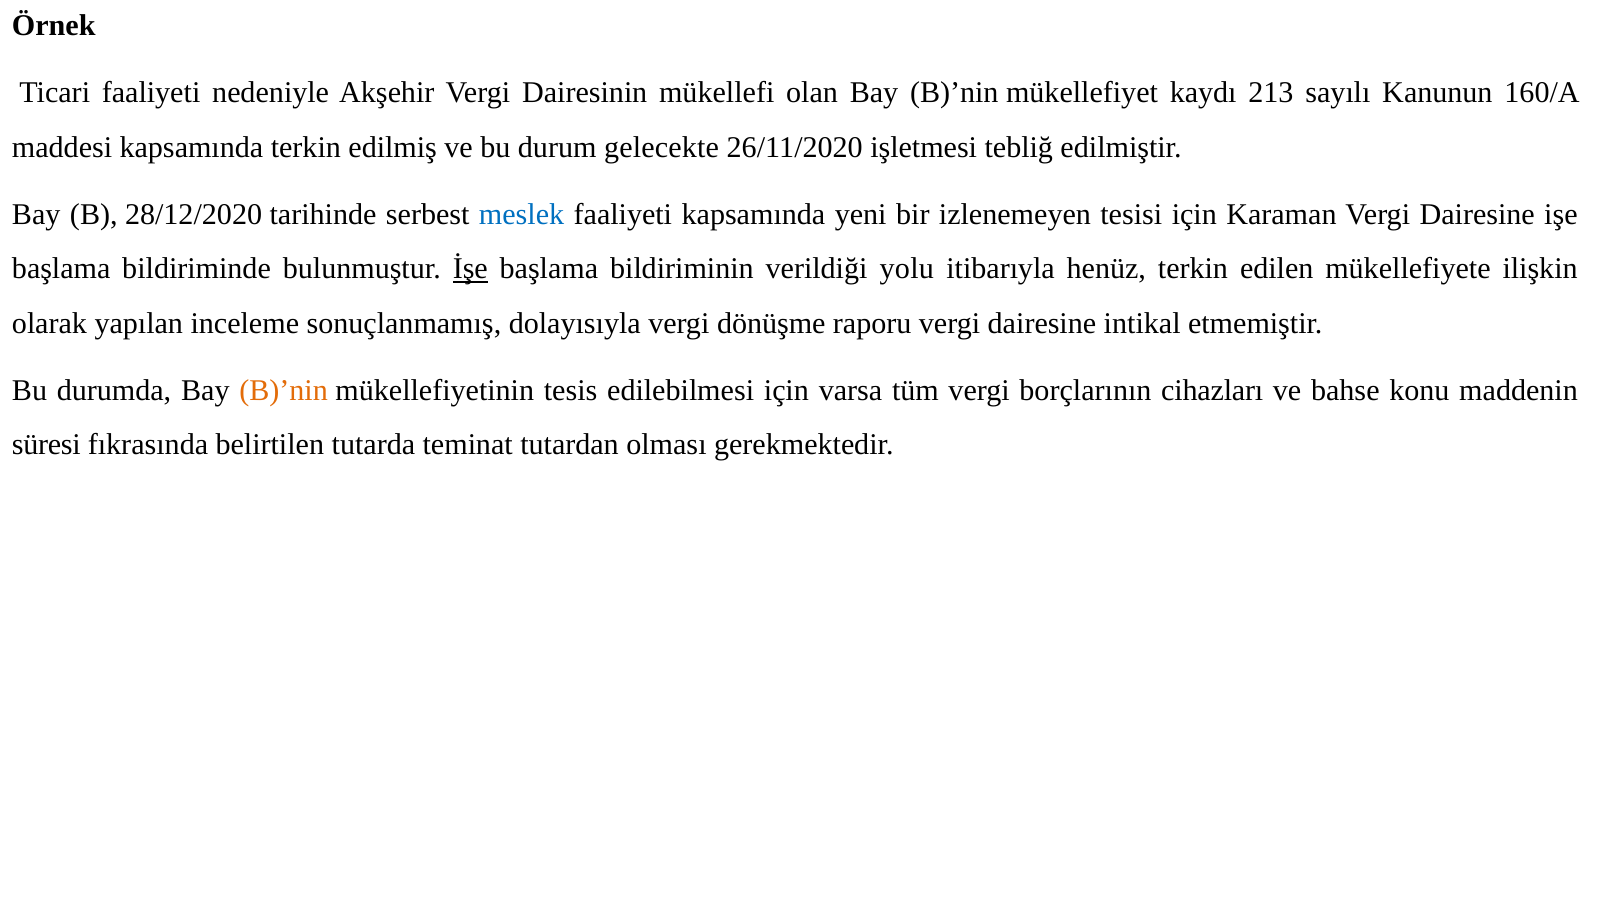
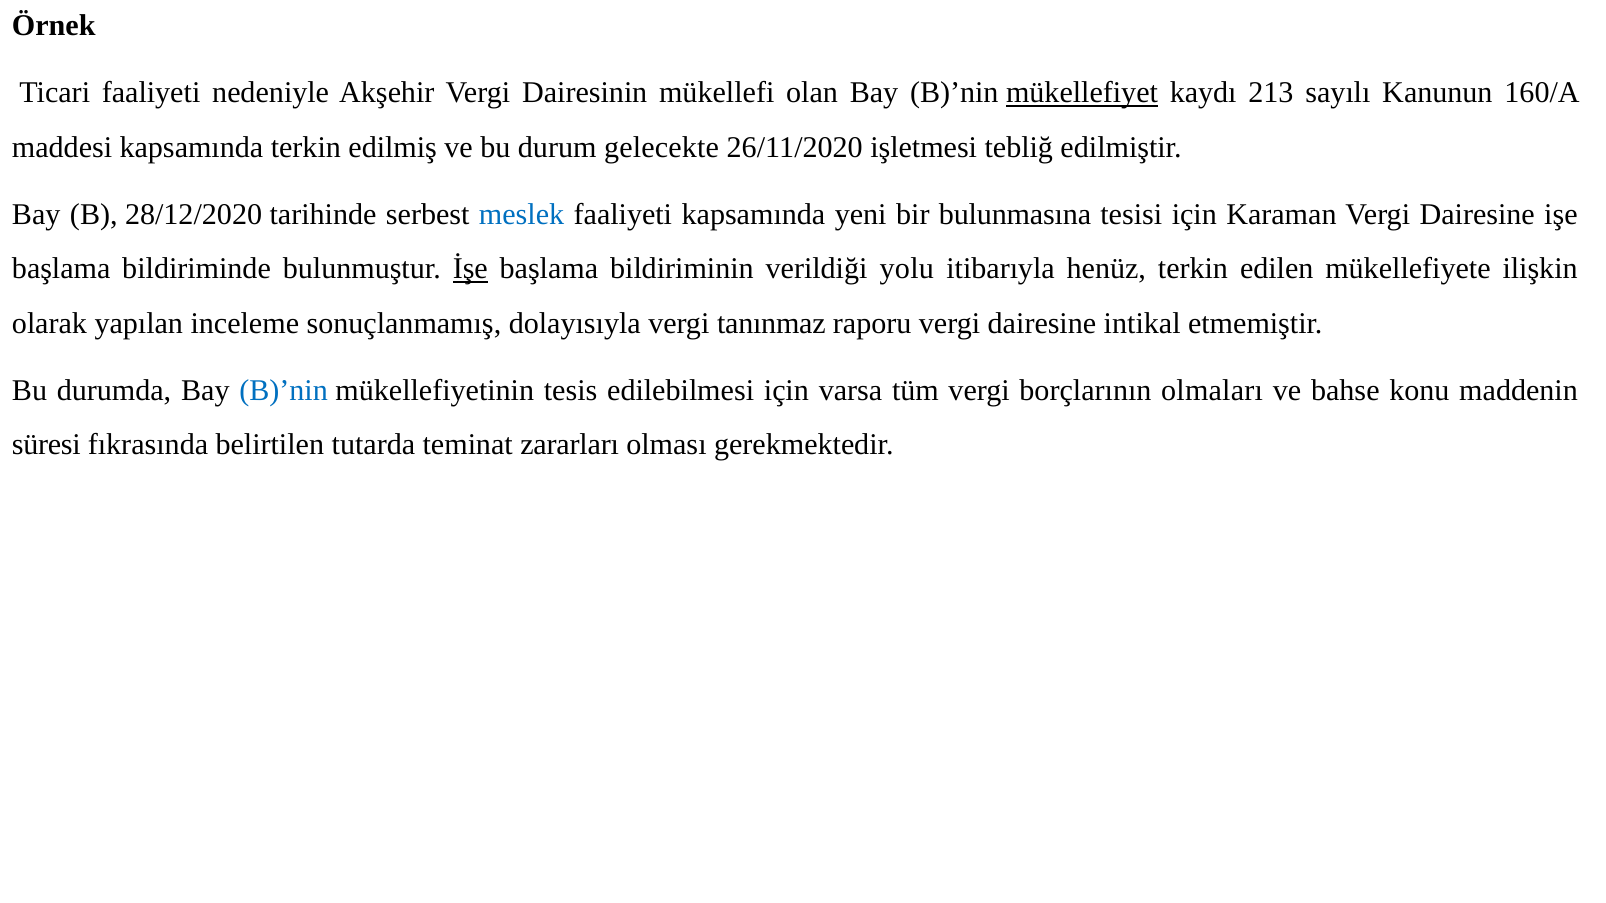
mükellefiyet underline: none -> present
izlenemeyen: izlenemeyen -> bulunmasına
dönüşme: dönüşme -> tanınmaz
B)’nin at (284, 391) colour: orange -> blue
cihazları: cihazları -> olmaları
tutardan: tutardan -> zararları
